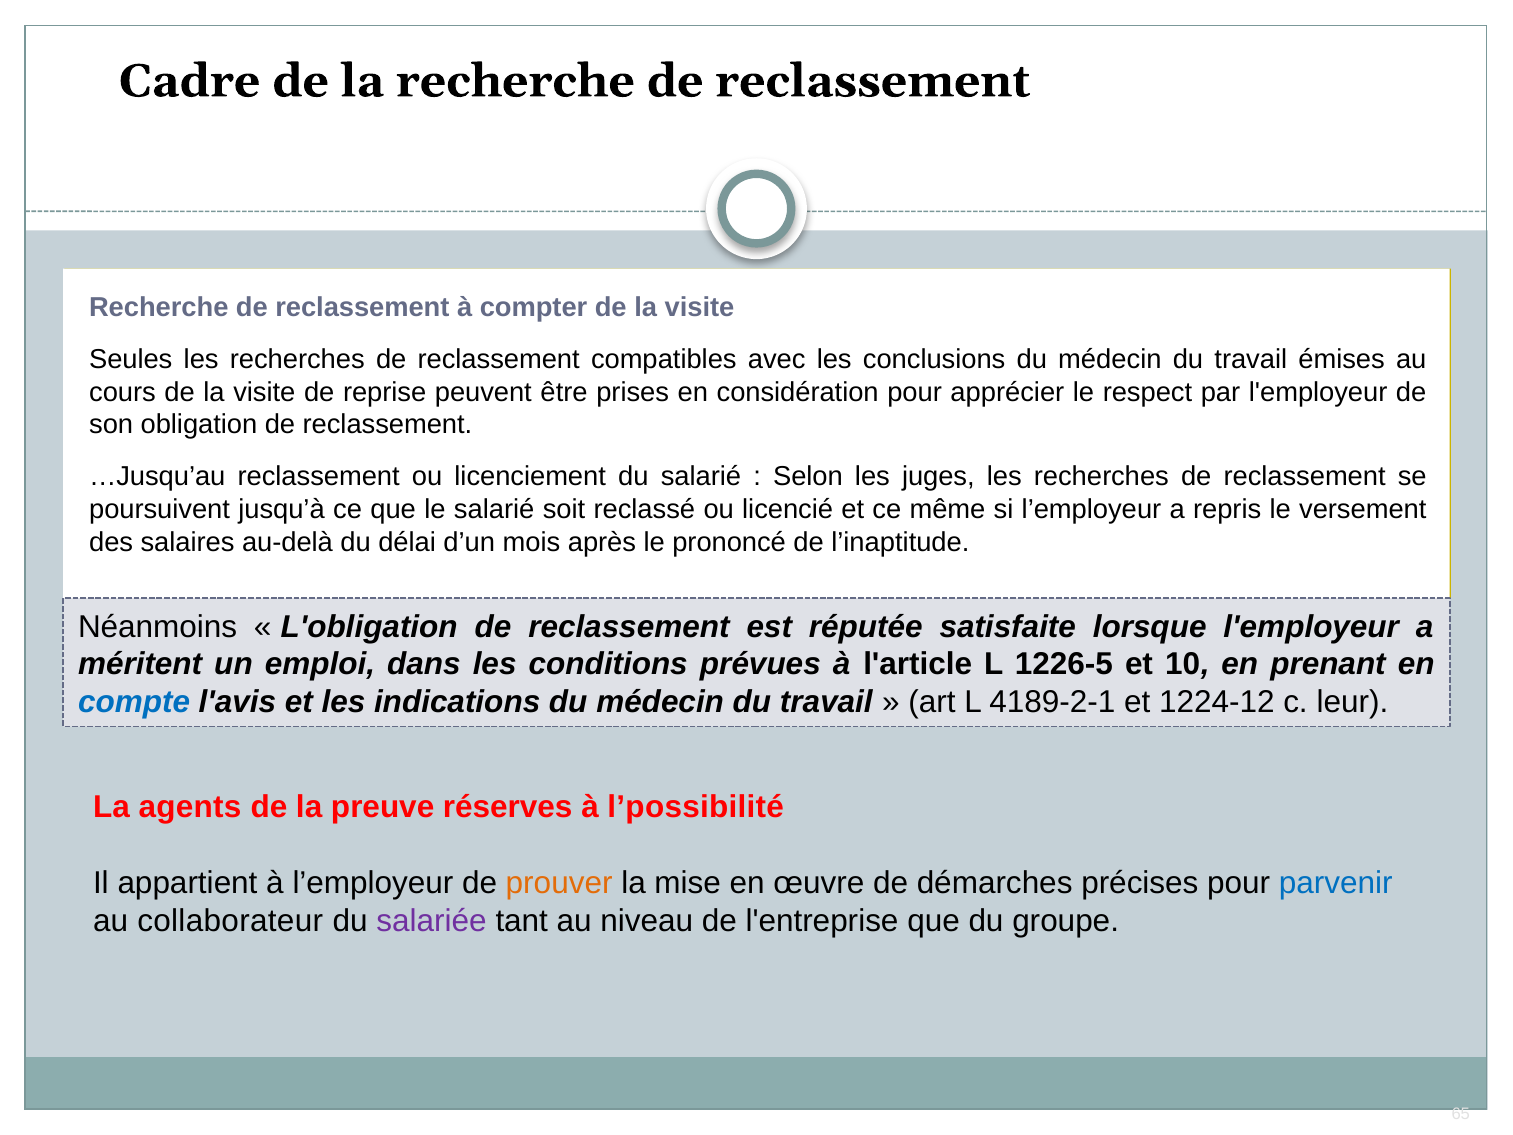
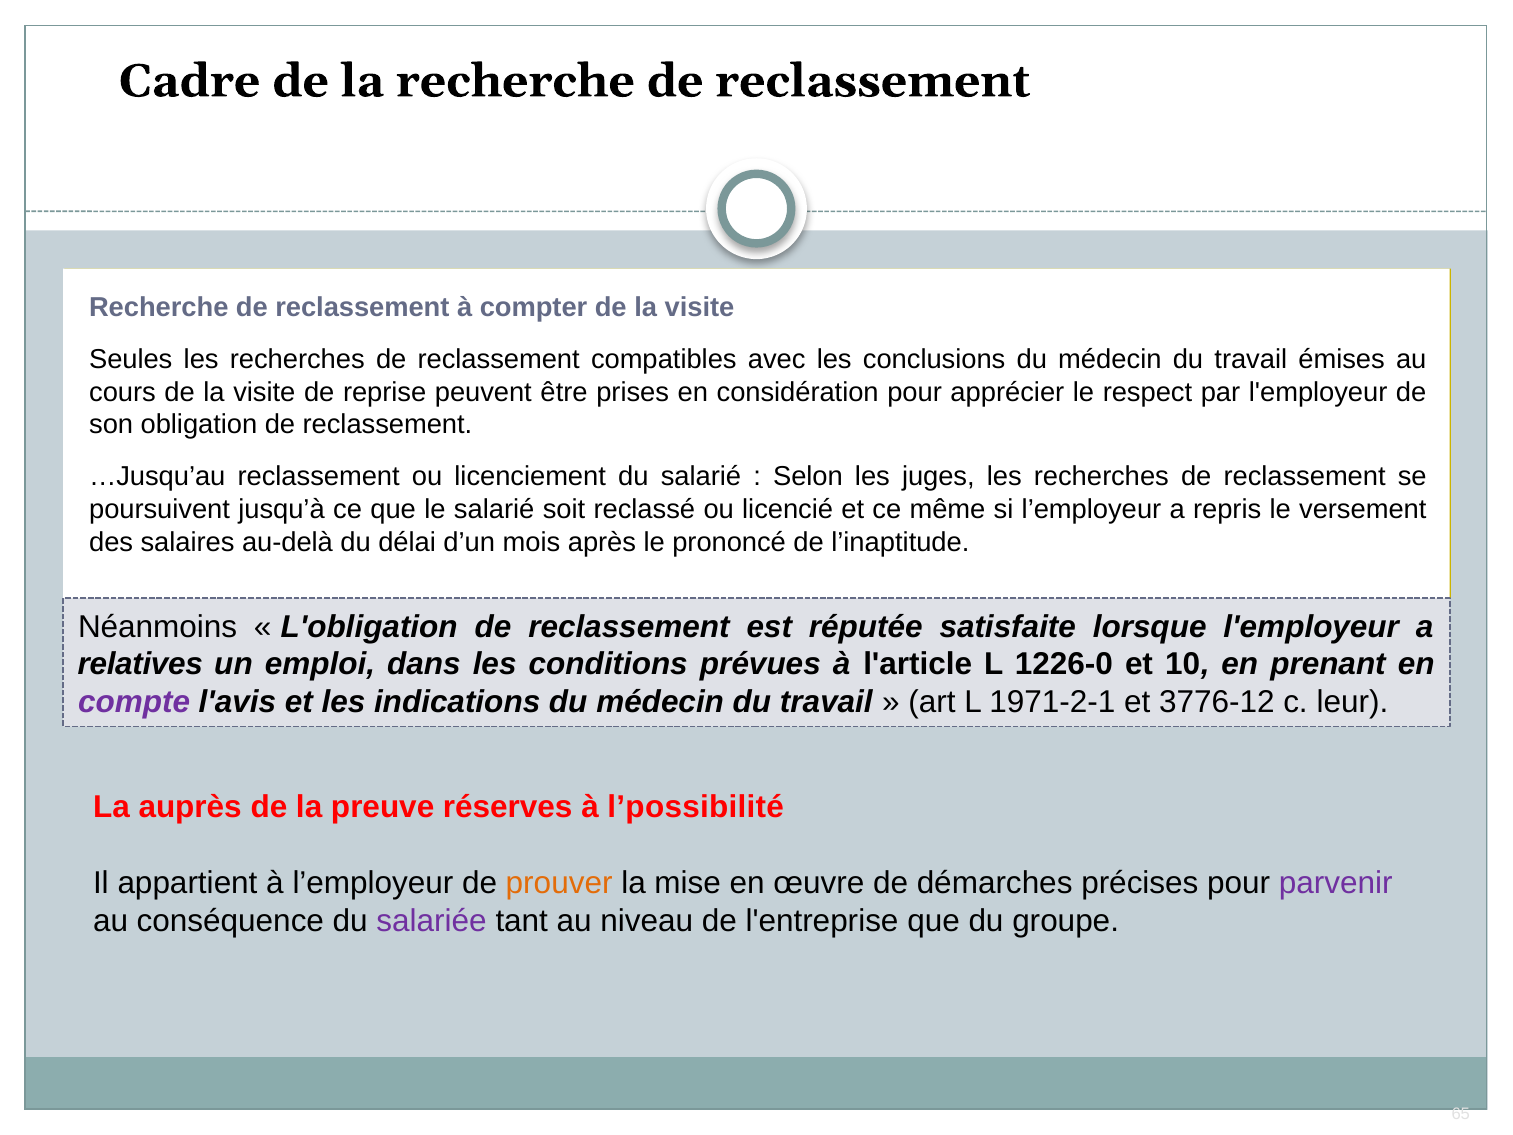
méritent: méritent -> relatives
1226-5: 1226-5 -> 1226-0
compte colour: blue -> purple
4189-2-1: 4189-2-1 -> 1971-2-1
1224-12: 1224-12 -> 3776-12
agents: agents -> auprès
parvenir colour: blue -> purple
collaborateur: collaborateur -> conséquence
